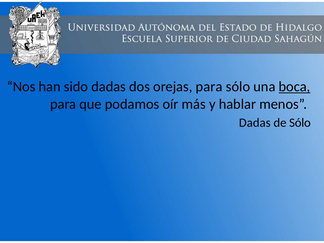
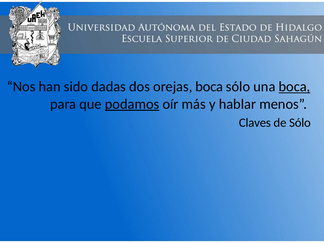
orejas para: para -> boca
podamos underline: none -> present
Dadas at (255, 123): Dadas -> Claves
